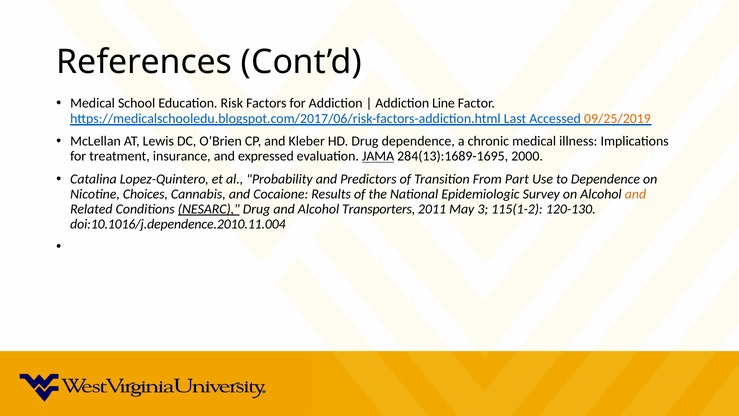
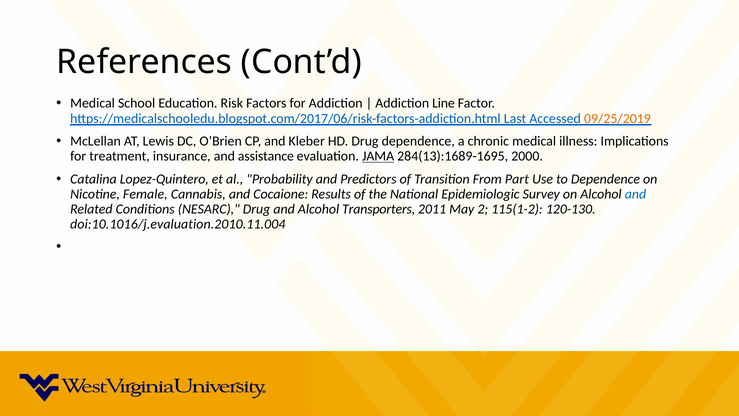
expressed: expressed -> assistance
Choices: Choices -> Female
and at (635, 194) colour: orange -> blue
NESARC underline: present -> none
3: 3 -> 2
doi:10.1016/j.dependence.2010.11.004: doi:10.1016/j.dependence.2010.11.004 -> doi:10.1016/j.evaluation.2010.11.004
